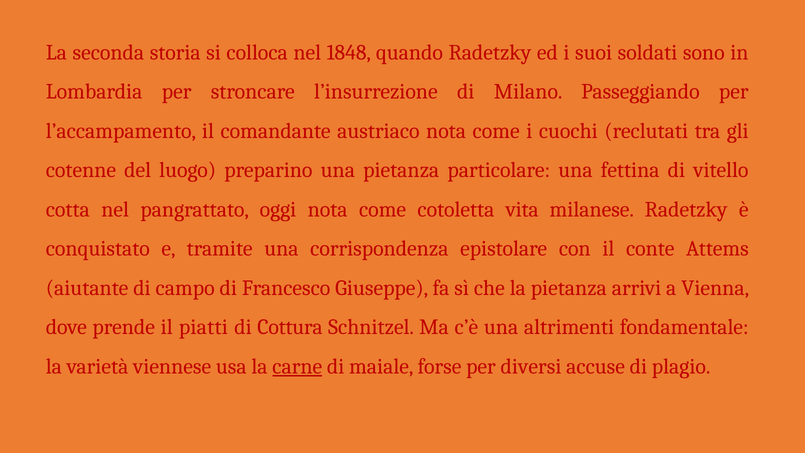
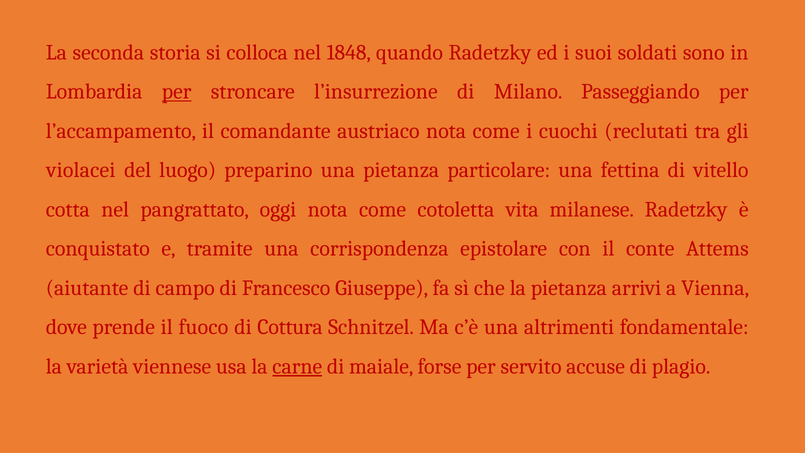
per at (177, 92) underline: none -> present
cotenne: cotenne -> violacei
piatti: piatti -> fuoco
diversi: diversi -> servito
